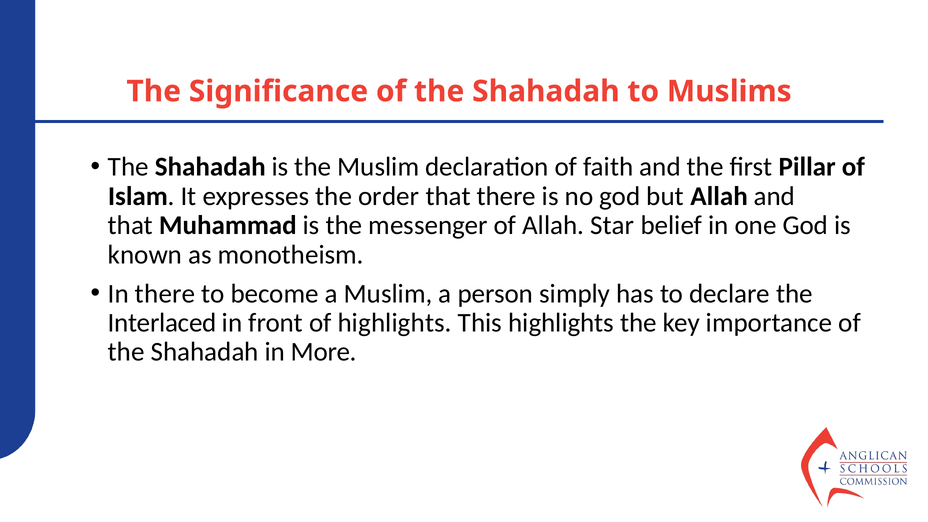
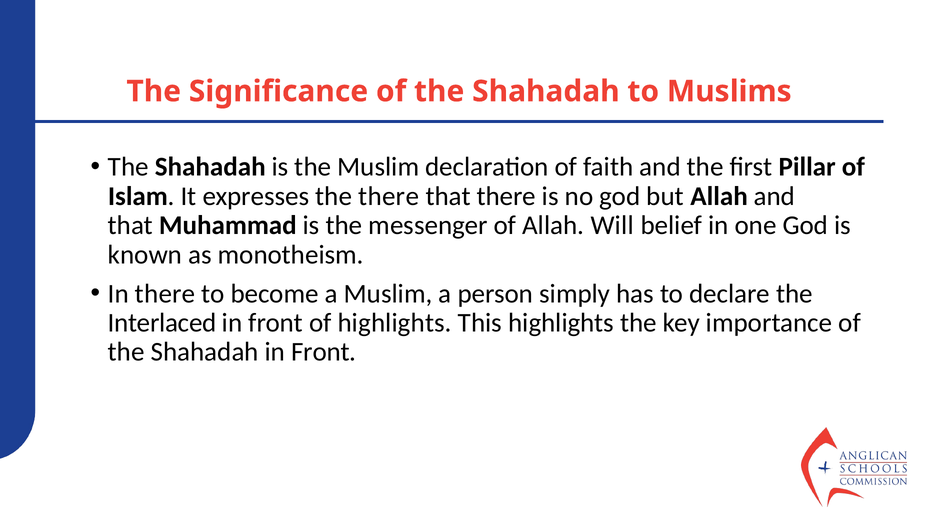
the order: order -> there
Star: Star -> Will
Shahadah in More: More -> Front
